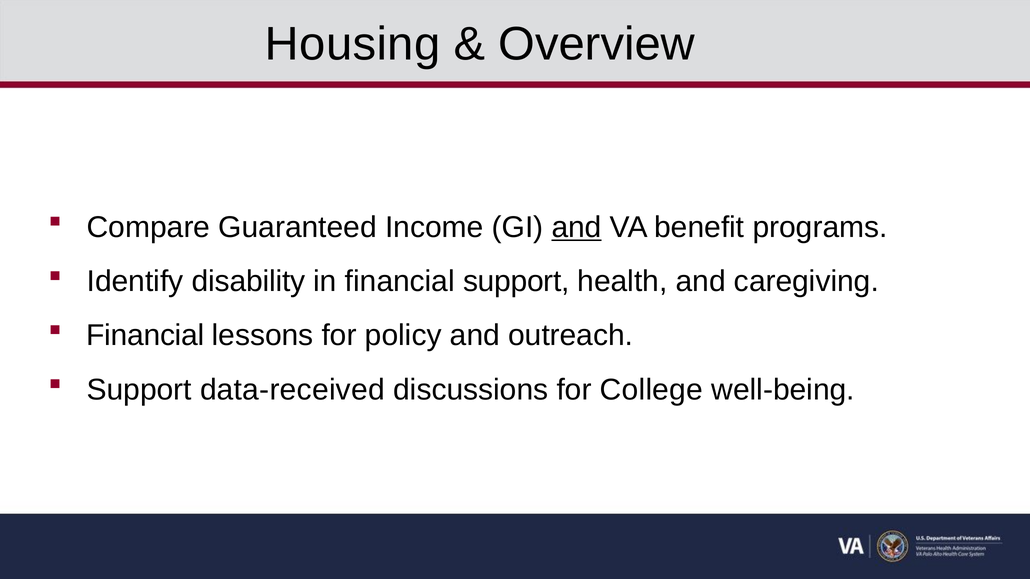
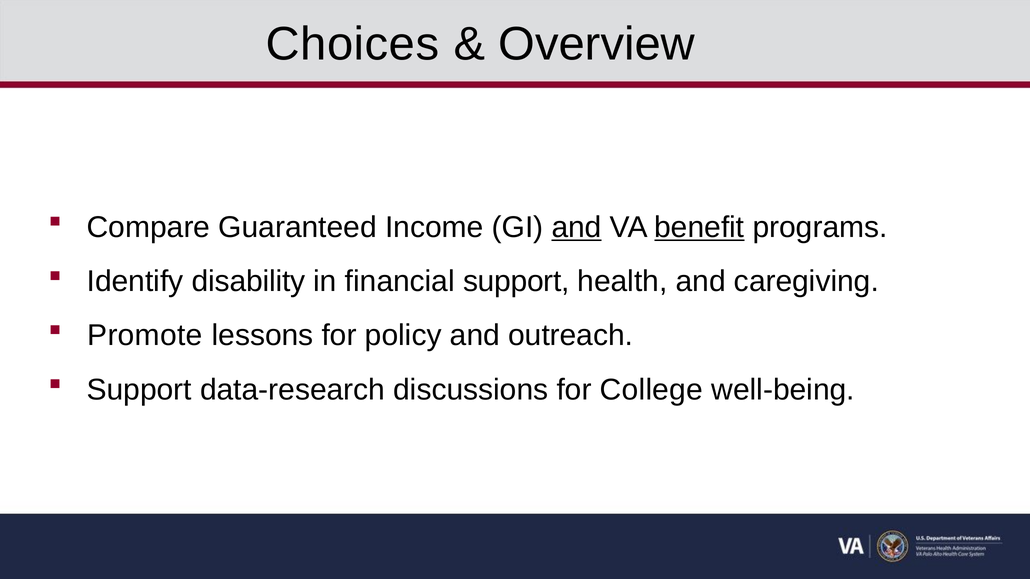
Housing: Housing -> Choices
benefit underline: none -> present
Financial at (145, 336): Financial -> Promote
data-received: data-received -> data-research
